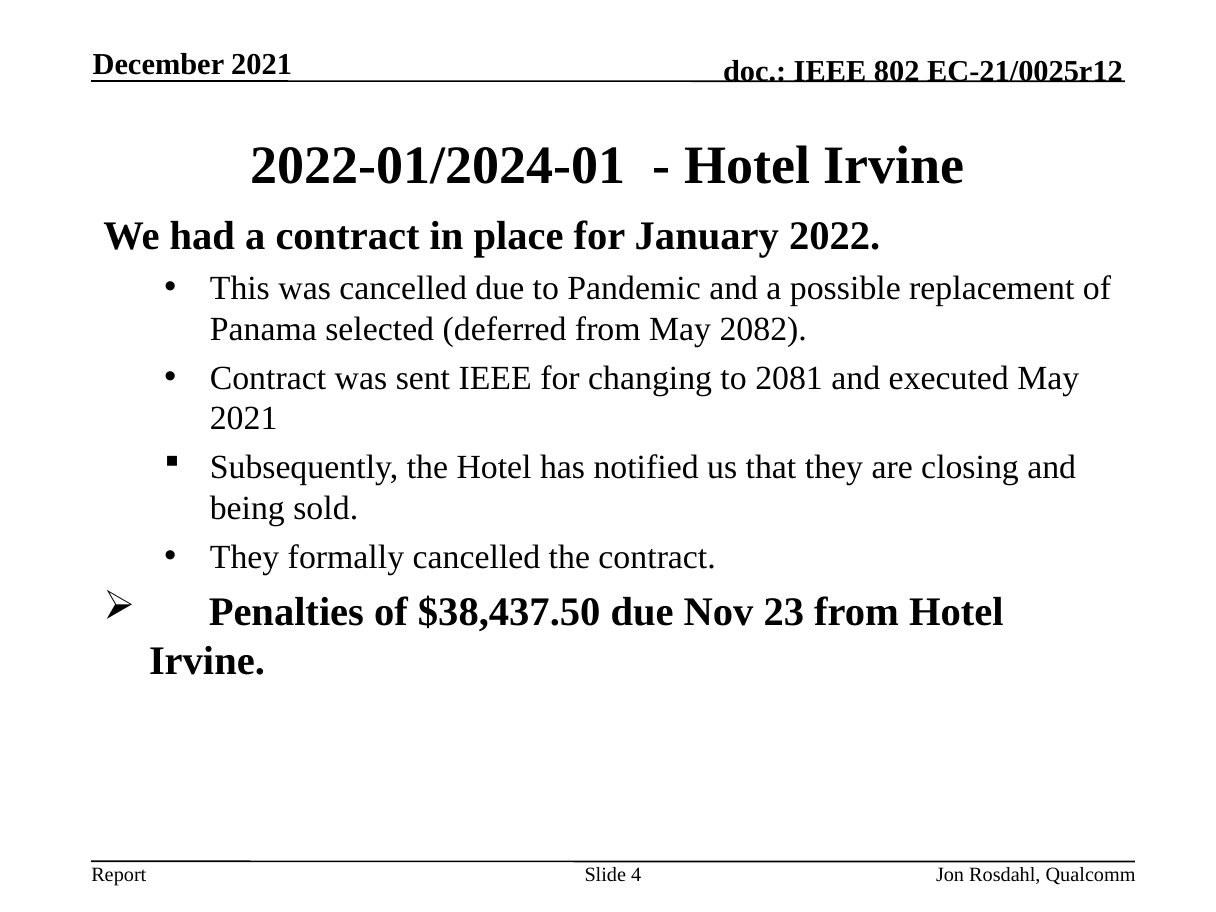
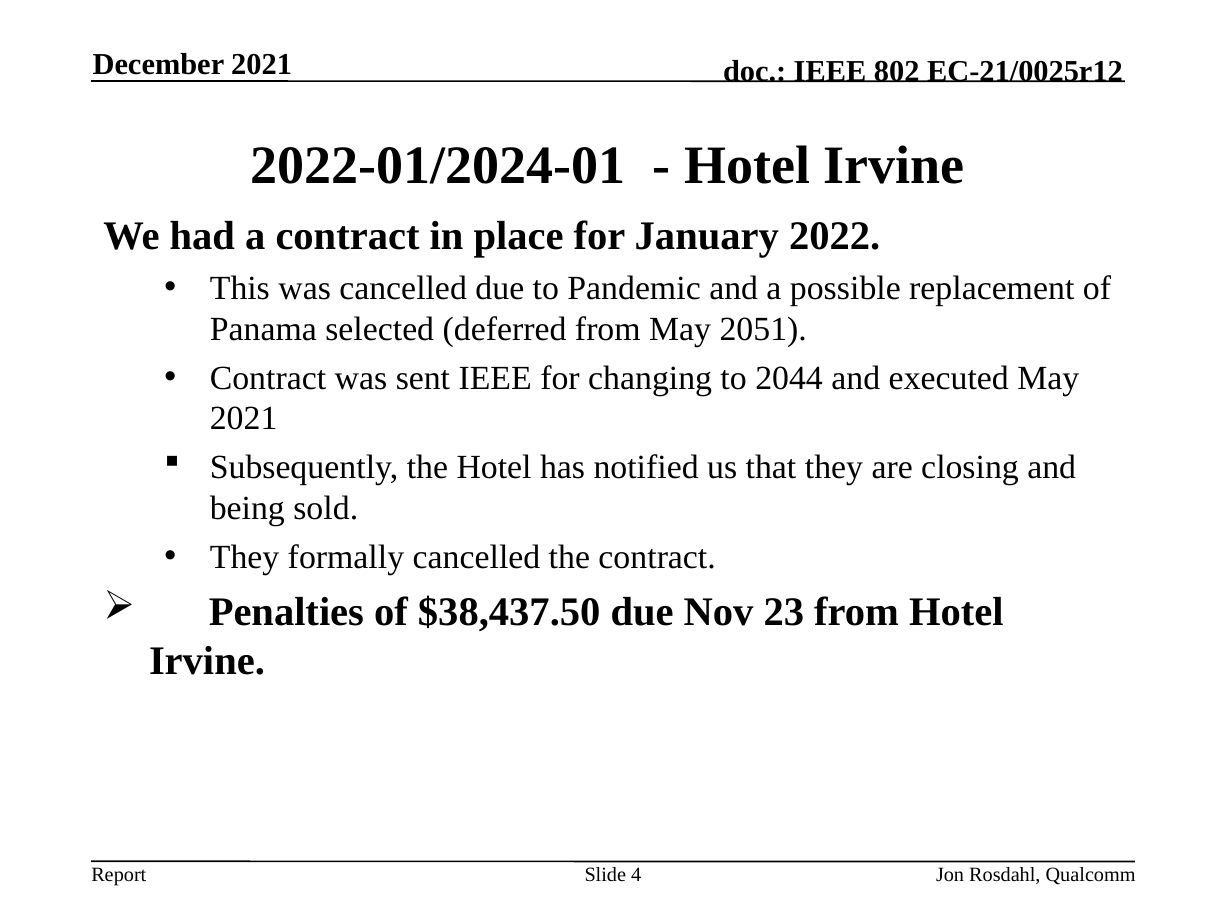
2082: 2082 -> 2051
2081: 2081 -> 2044
